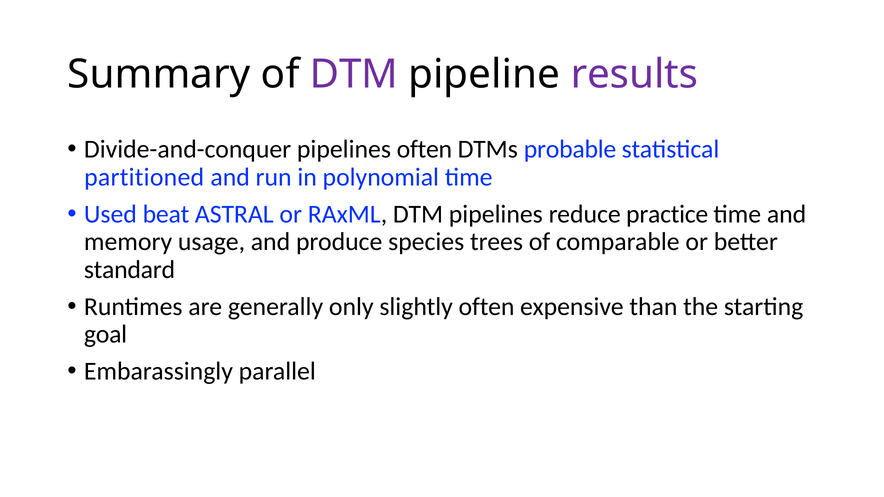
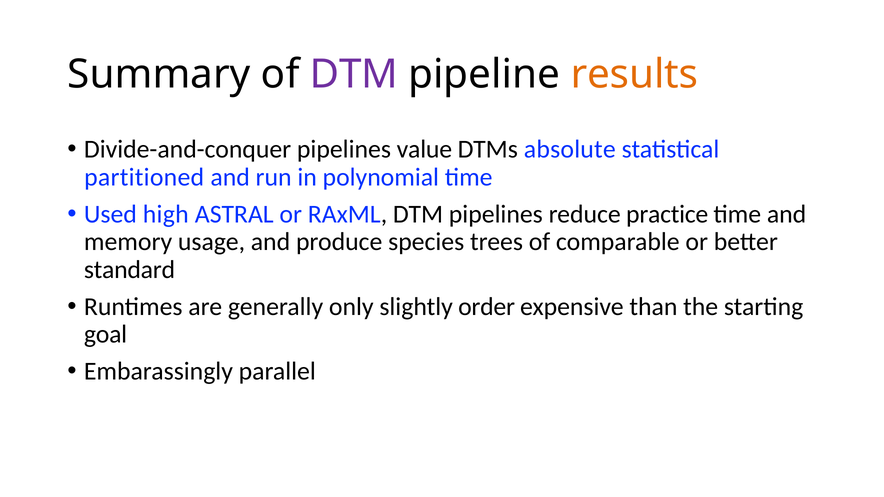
results colour: purple -> orange
pipelines often: often -> value
probable: probable -> absolute
beat: beat -> high
slightly often: often -> order
